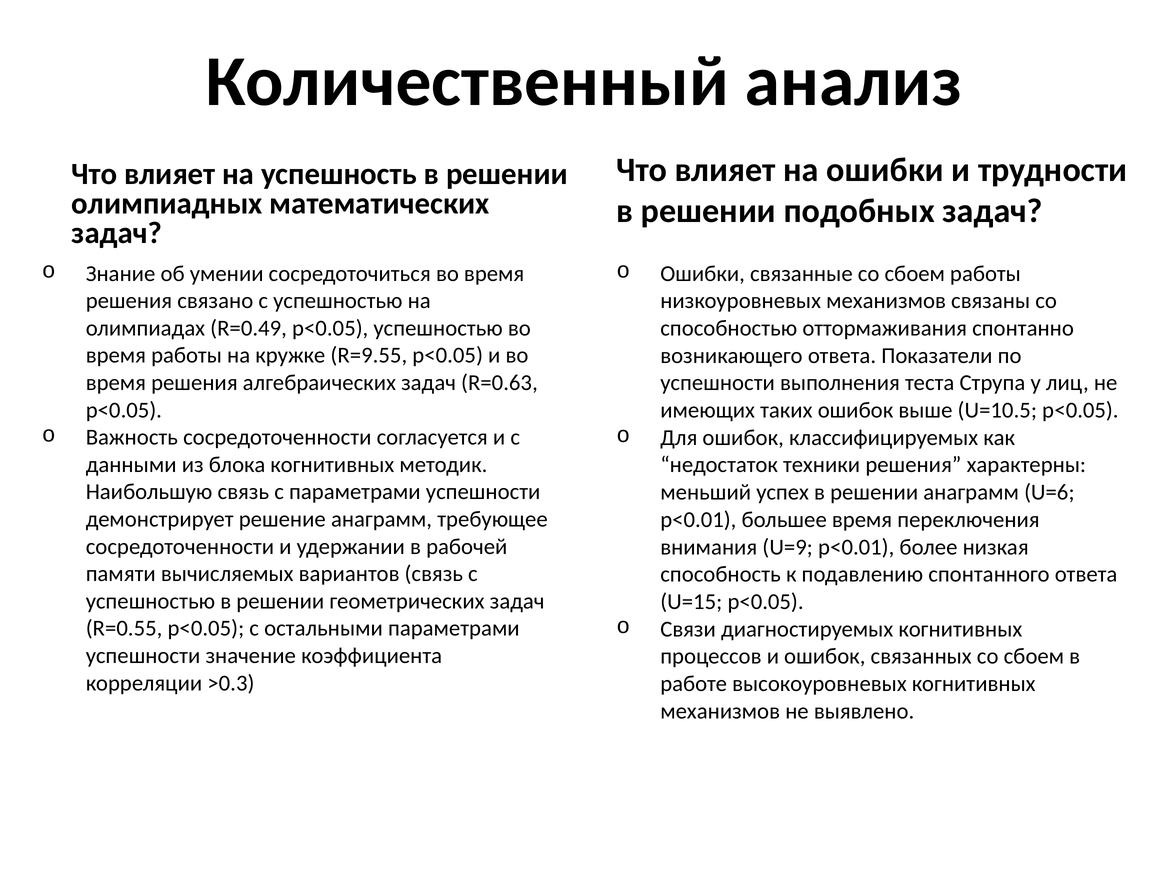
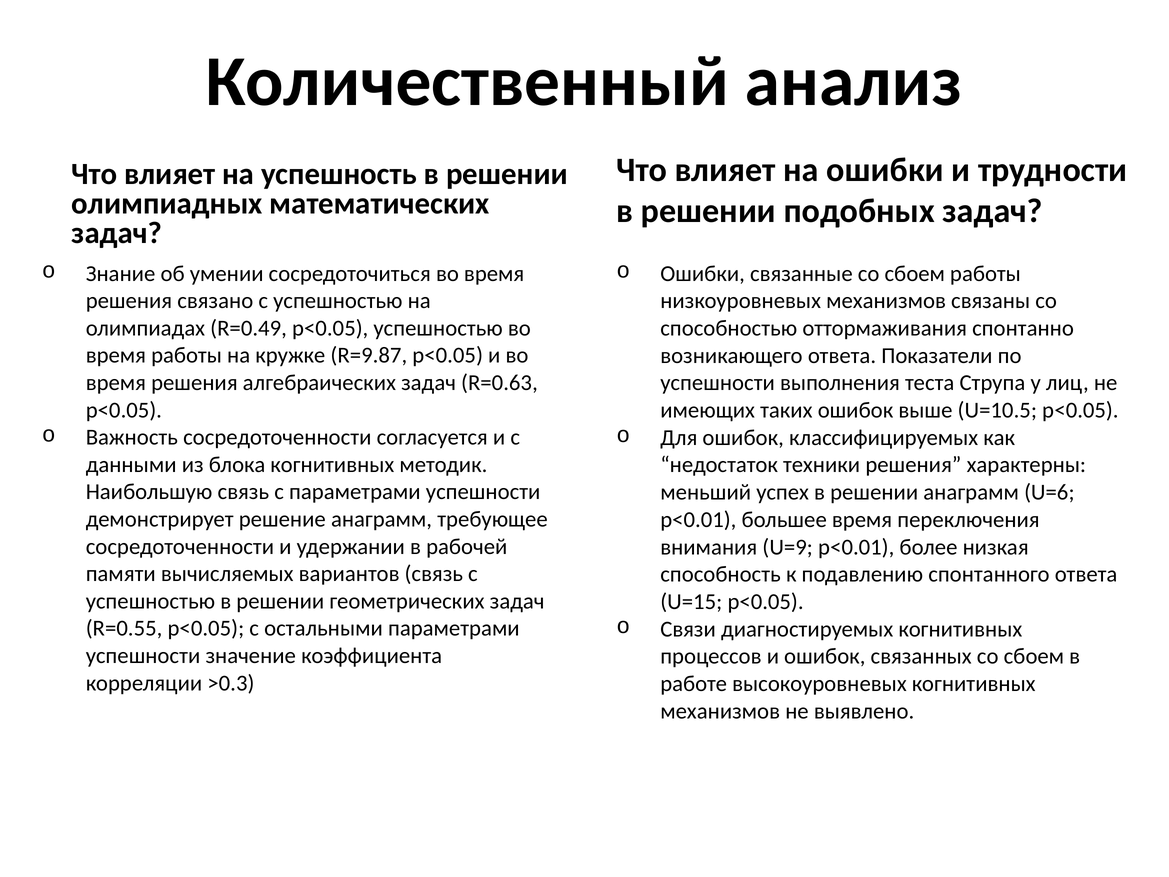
R=9.55: R=9.55 -> R=9.87
